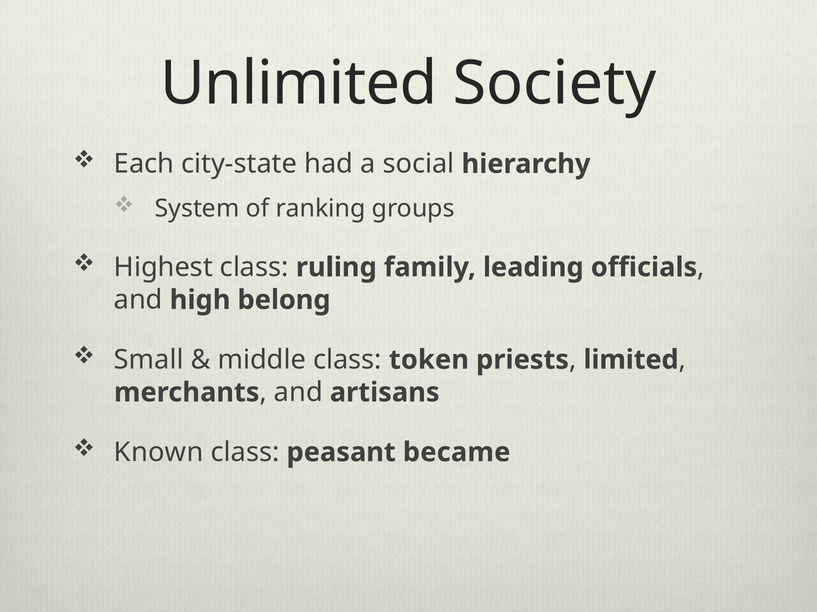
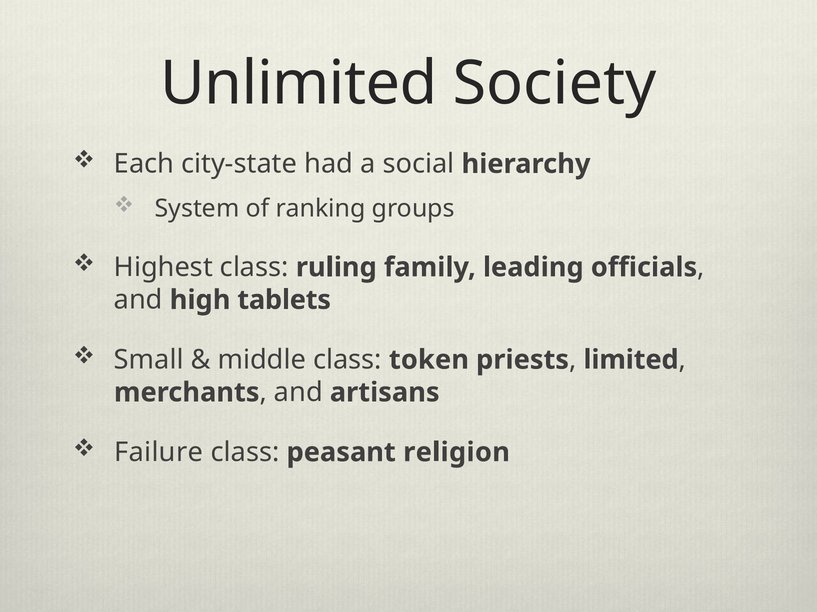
belong: belong -> tablets
Known: Known -> Failure
became: became -> religion
